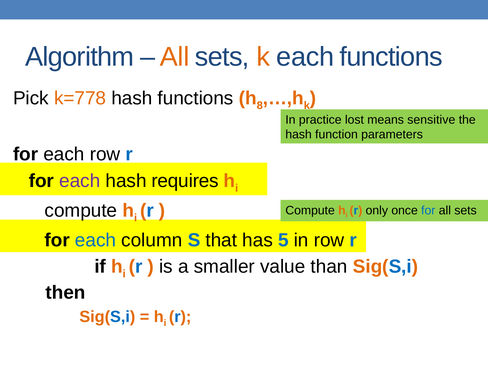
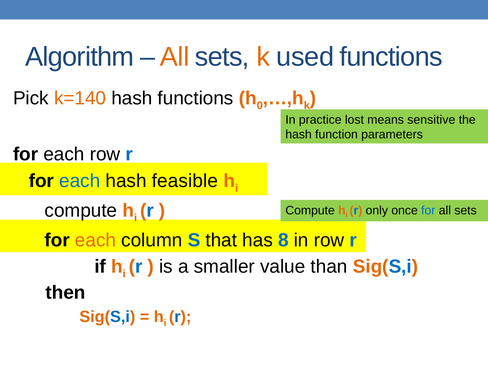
k each: each -> used
k=778: k=778 -> k=140
8: 8 -> 0
each at (80, 181) colour: purple -> blue
requires: requires -> feasible
each at (96, 240) colour: blue -> orange
5: 5 -> 8
